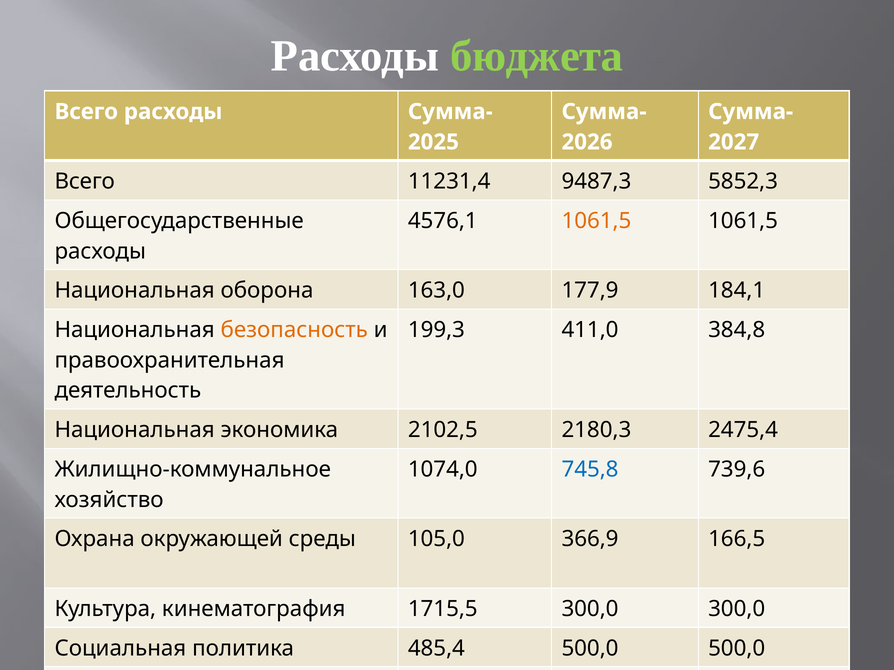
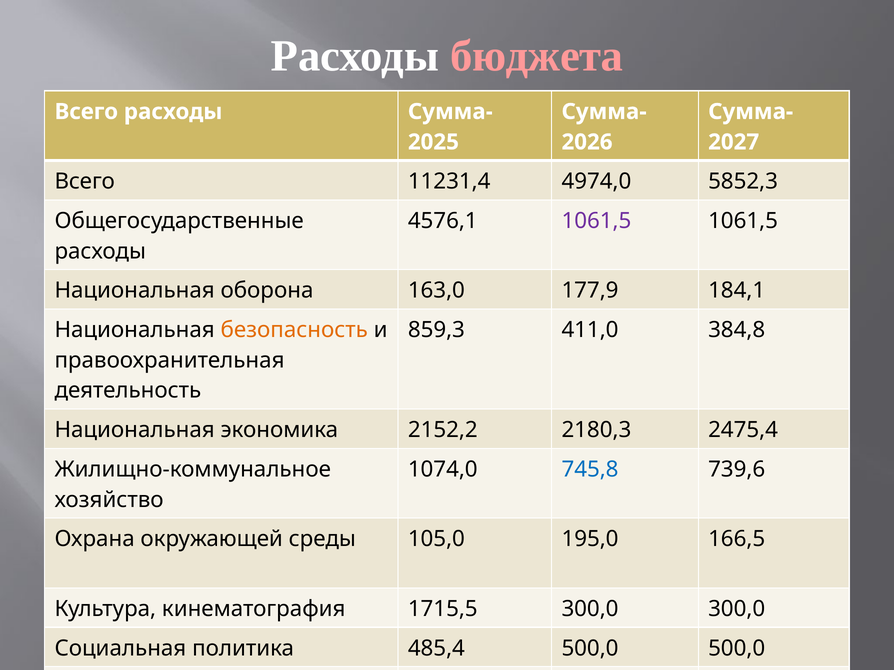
бюджета colour: light green -> pink
9487,3: 9487,3 -> 4974,0
1061,5 at (596, 221) colour: orange -> purple
199,3: 199,3 -> 859,3
2102,5: 2102,5 -> 2152,2
366,9: 366,9 -> 195,0
